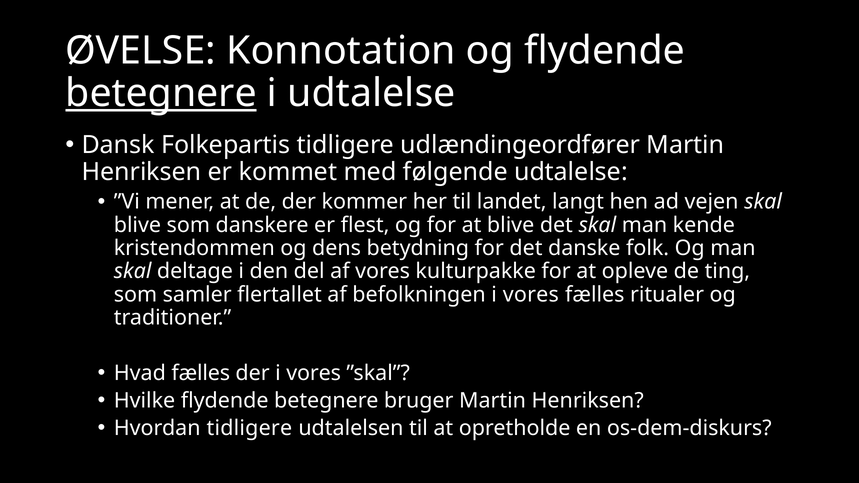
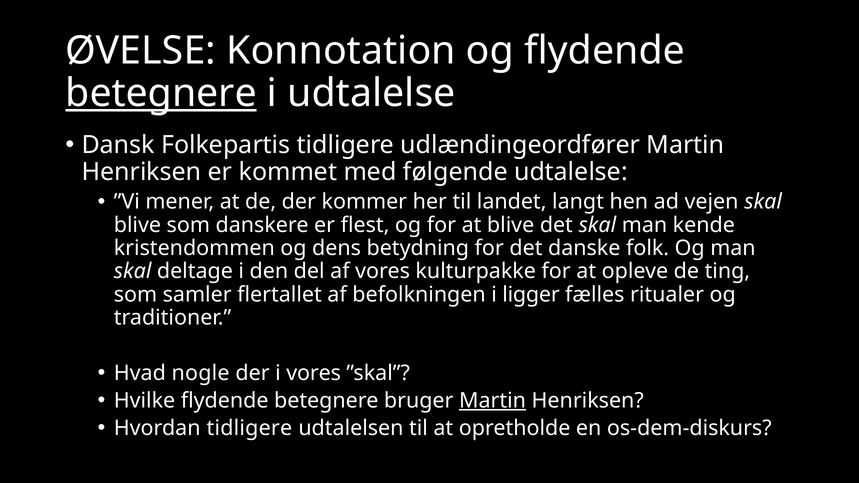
befolkningen i vores: vores -> ligger
Hvad fælles: fælles -> nogle
Martin at (493, 401) underline: none -> present
